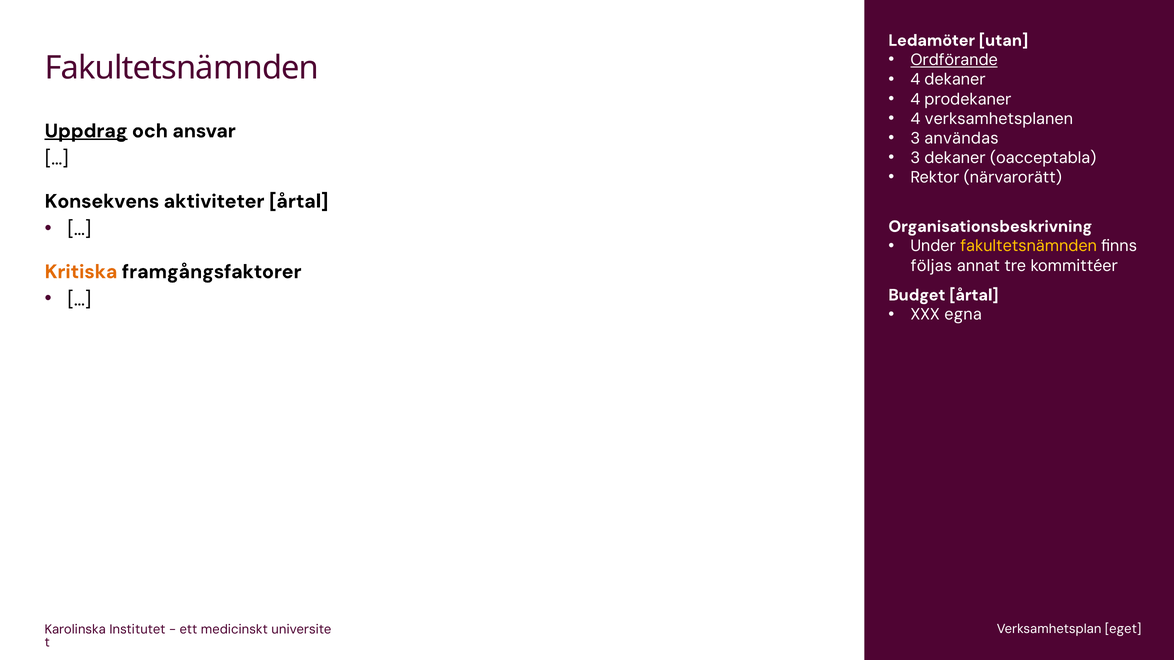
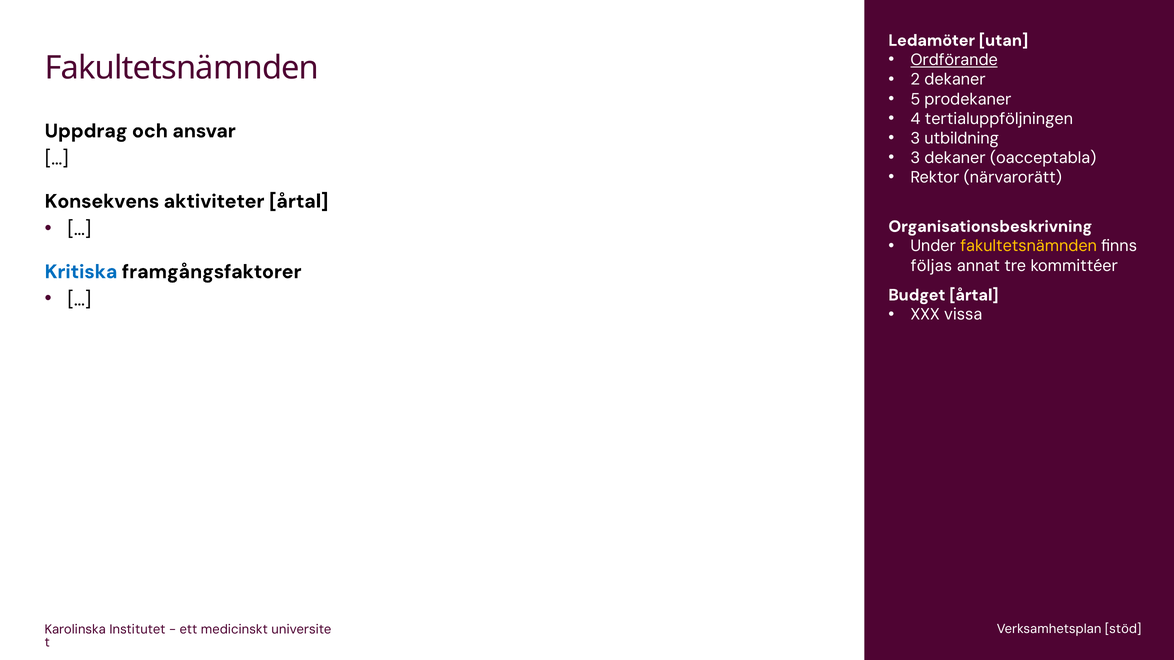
4 at (915, 80): 4 -> 2
4 at (915, 99): 4 -> 5
verksamhetsplanen: verksamhetsplanen -> tertialuppföljningen
Uppdrag underline: present -> none
användas: användas -> utbildning
Kritiska colour: orange -> blue
egna: egna -> vissa
eget: eget -> stöd
